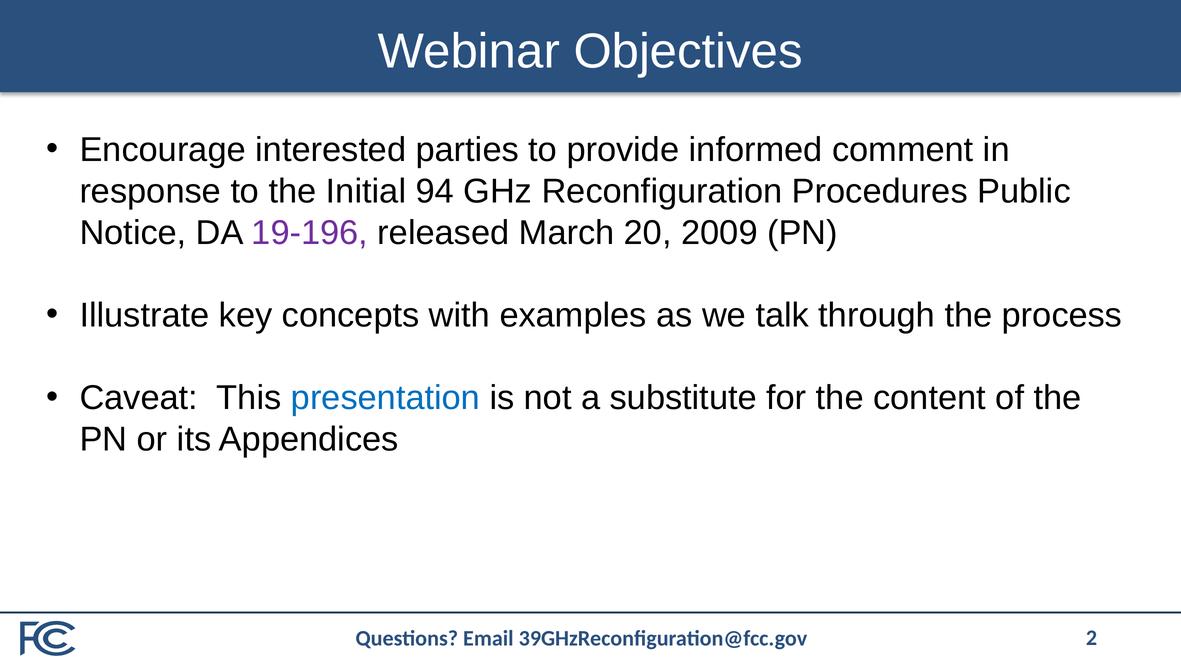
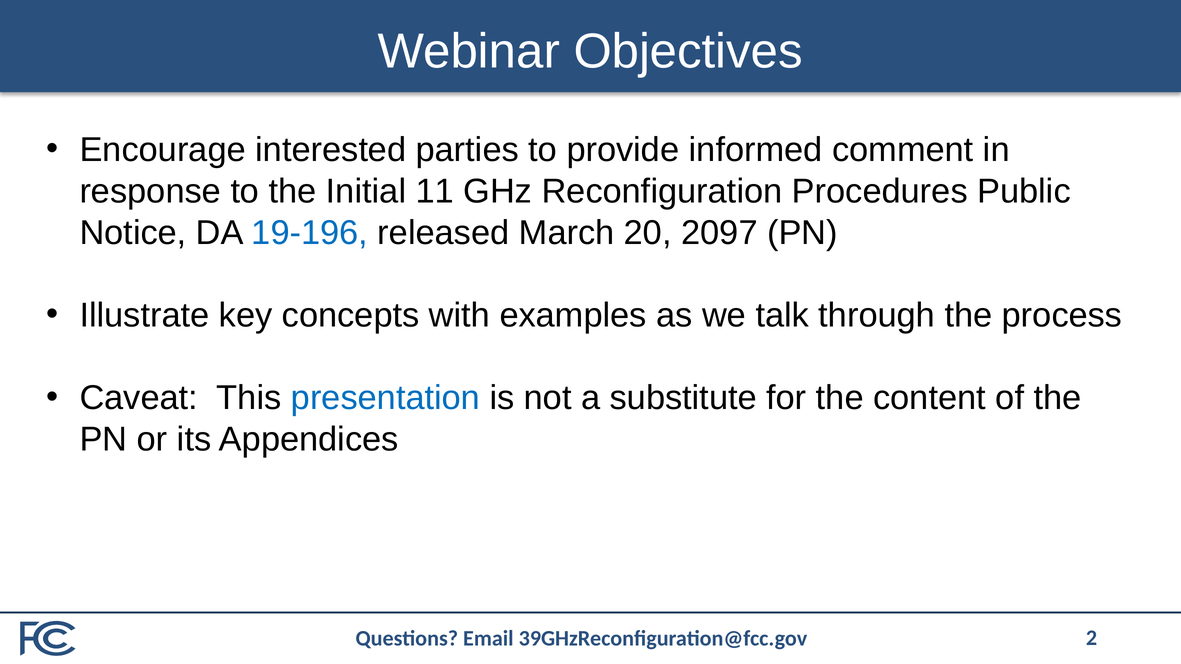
94: 94 -> 11
19-196 colour: purple -> blue
2009: 2009 -> 2097
